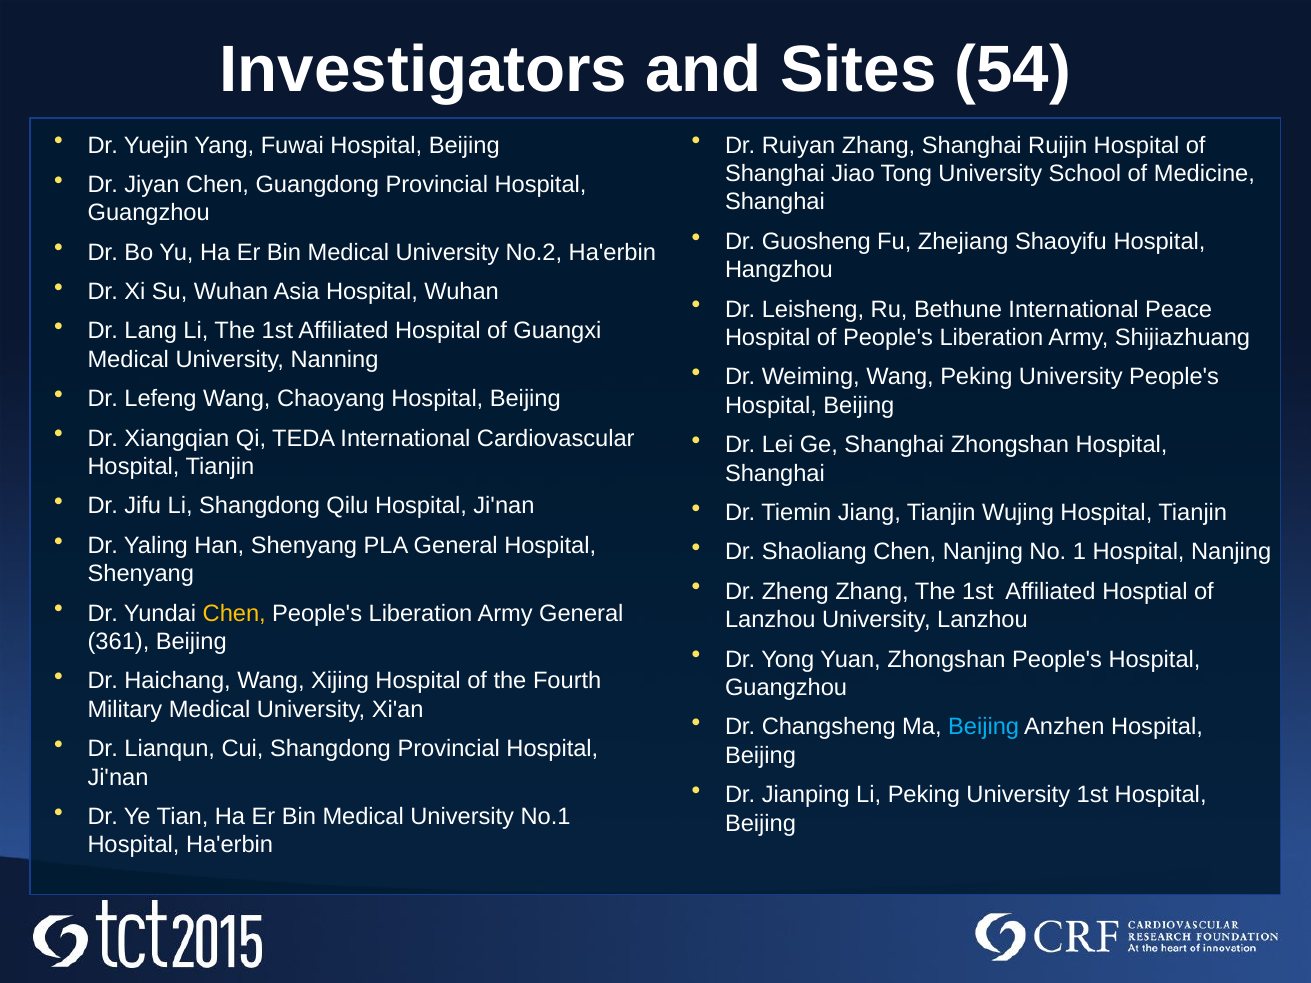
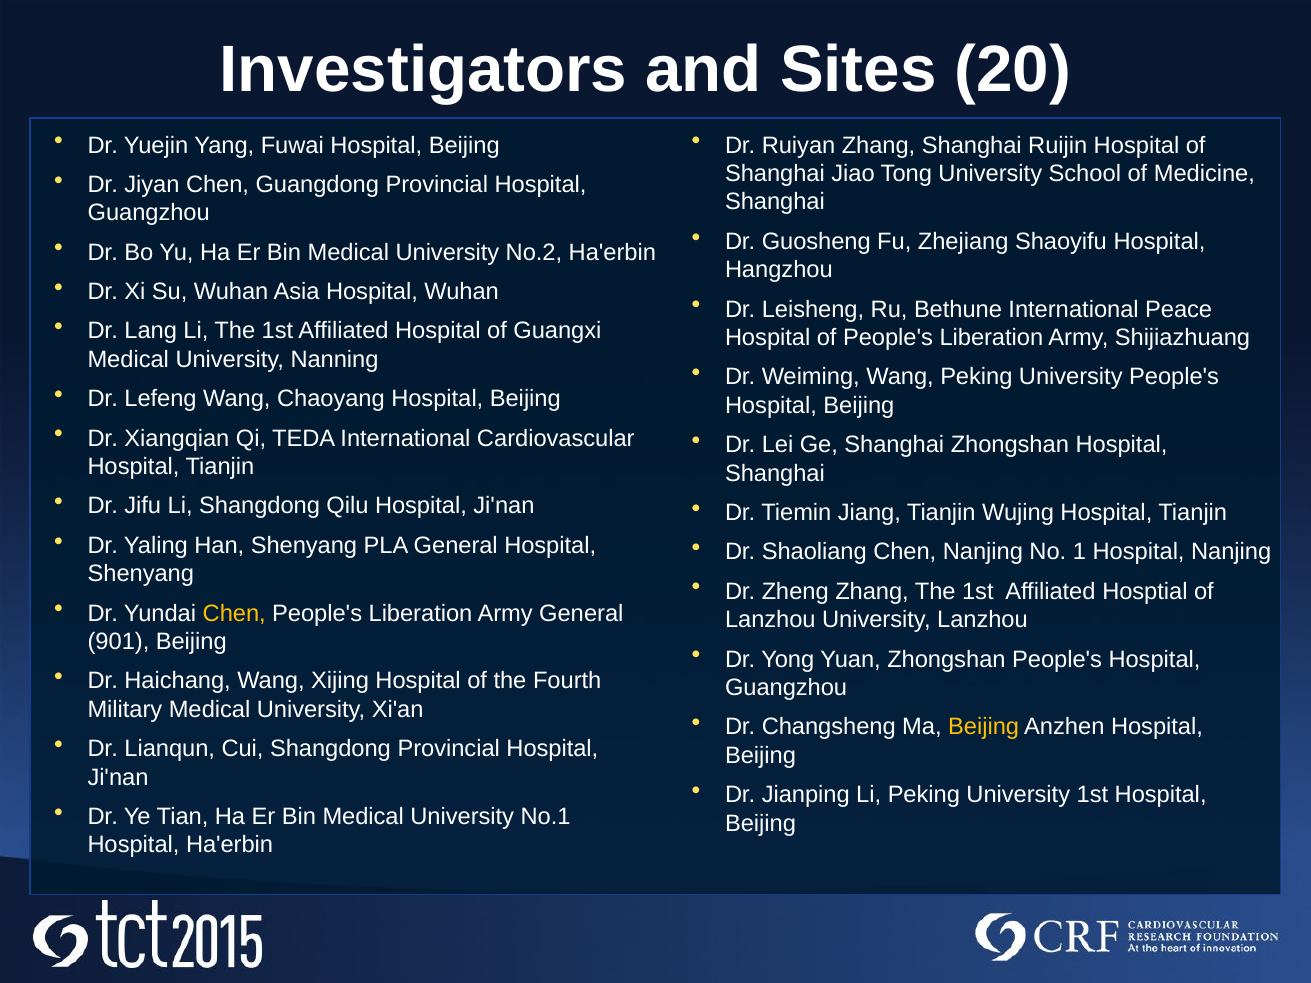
54: 54 -> 20
361: 361 -> 901
Beijing at (984, 727) colour: light blue -> yellow
